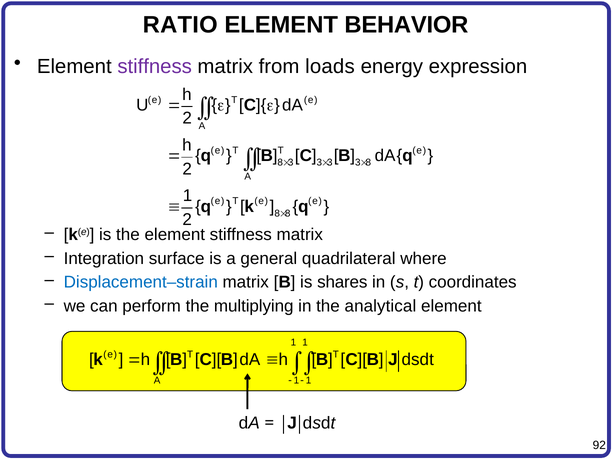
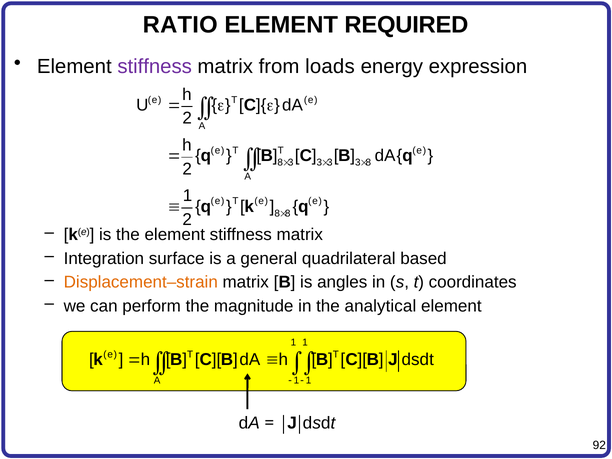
BEHAVIOR: BEHAVIOR -> REQUIRED
where: where -> based
Displacement–strain colour: blue -> orange
shares: shares -> angles
multiplying: multiplying -> magnitude
